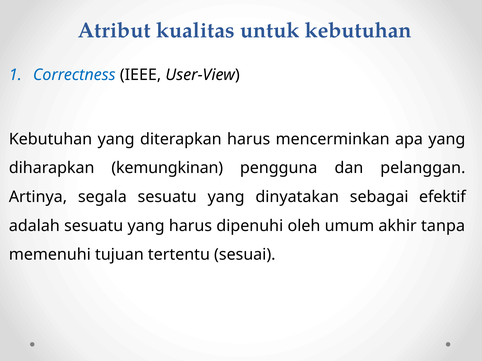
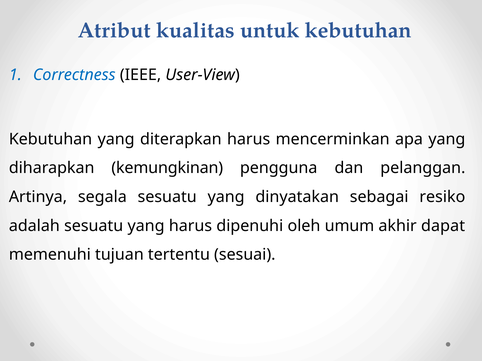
efektif: efektif -> resiko
tanpa: tanpa -> dapat
